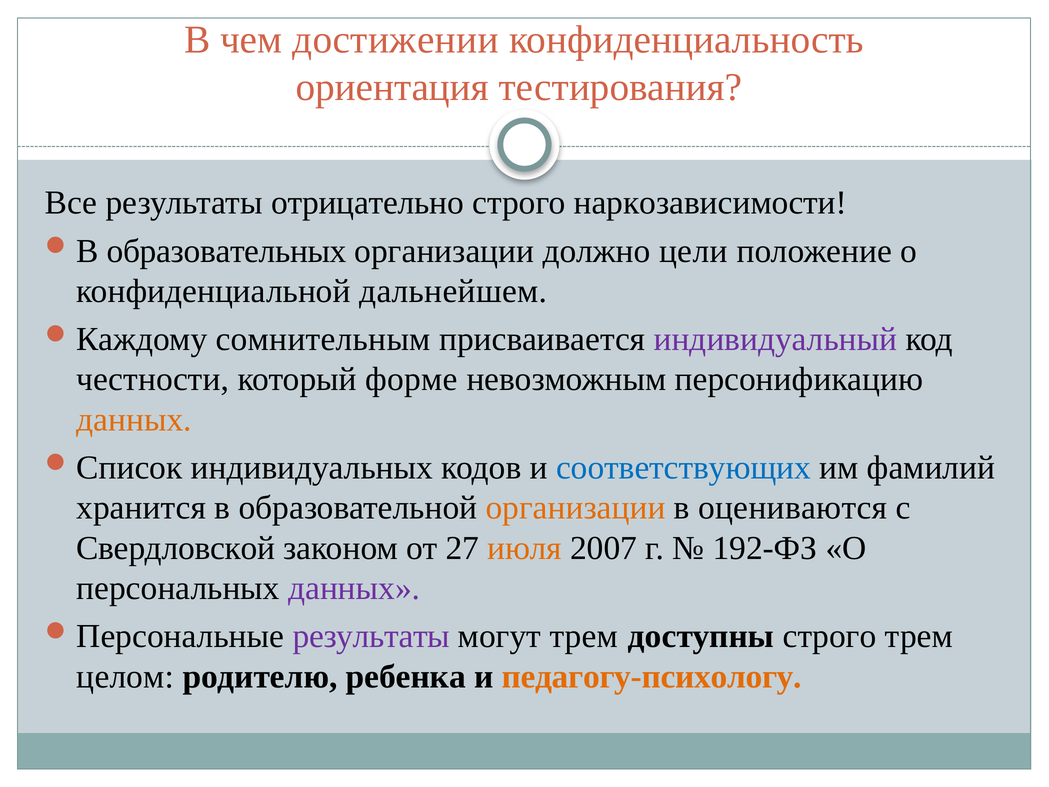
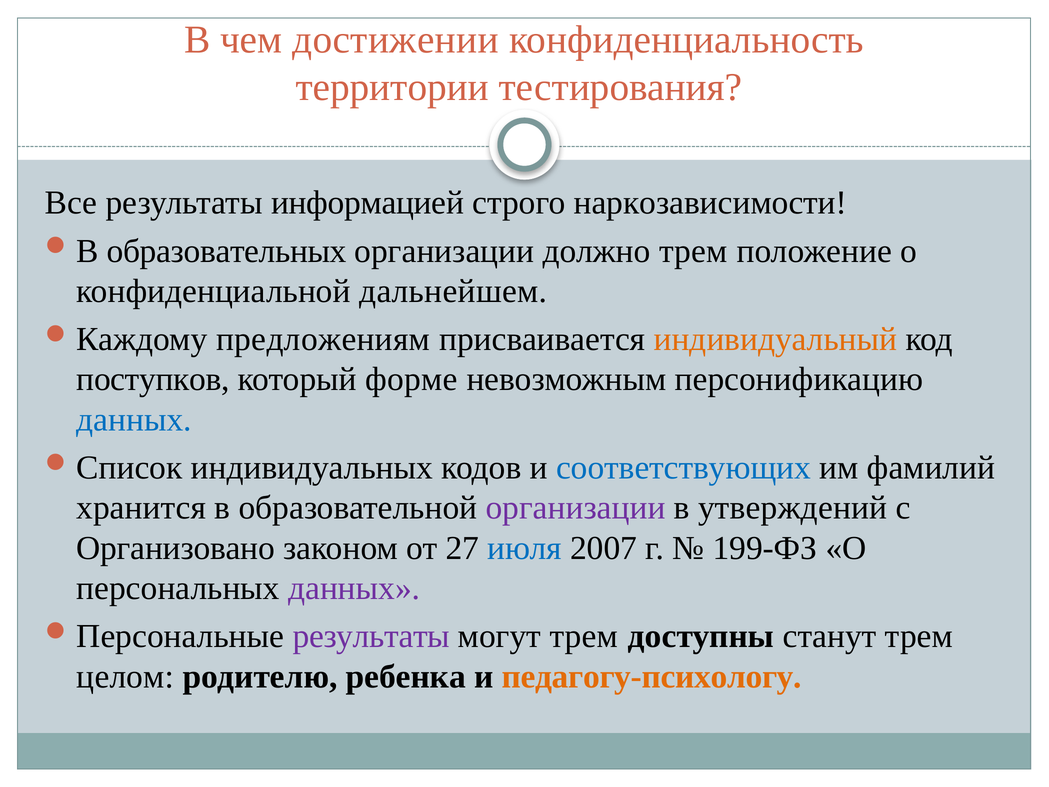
ориентация: ориентация -> территории
отрицательно: отрицательно -> информацией
должно цели: цели -> трем
сомнительным: сомнительным -> предложениям
индивидуальный colour: purple -> orange
честности: честности -> поступков
данных at (134, 419) colour: orange -> blue
организации at (576, 508) colour: orange -> purple
оцениваются: оцениваются -> утверждений
Свердловской: Свердловской -> Организовано
июля colour: orange -> blue
192-ФЗ: 192-ФЗ -> 199-ФЗ
доступны строго: строго -> станут
